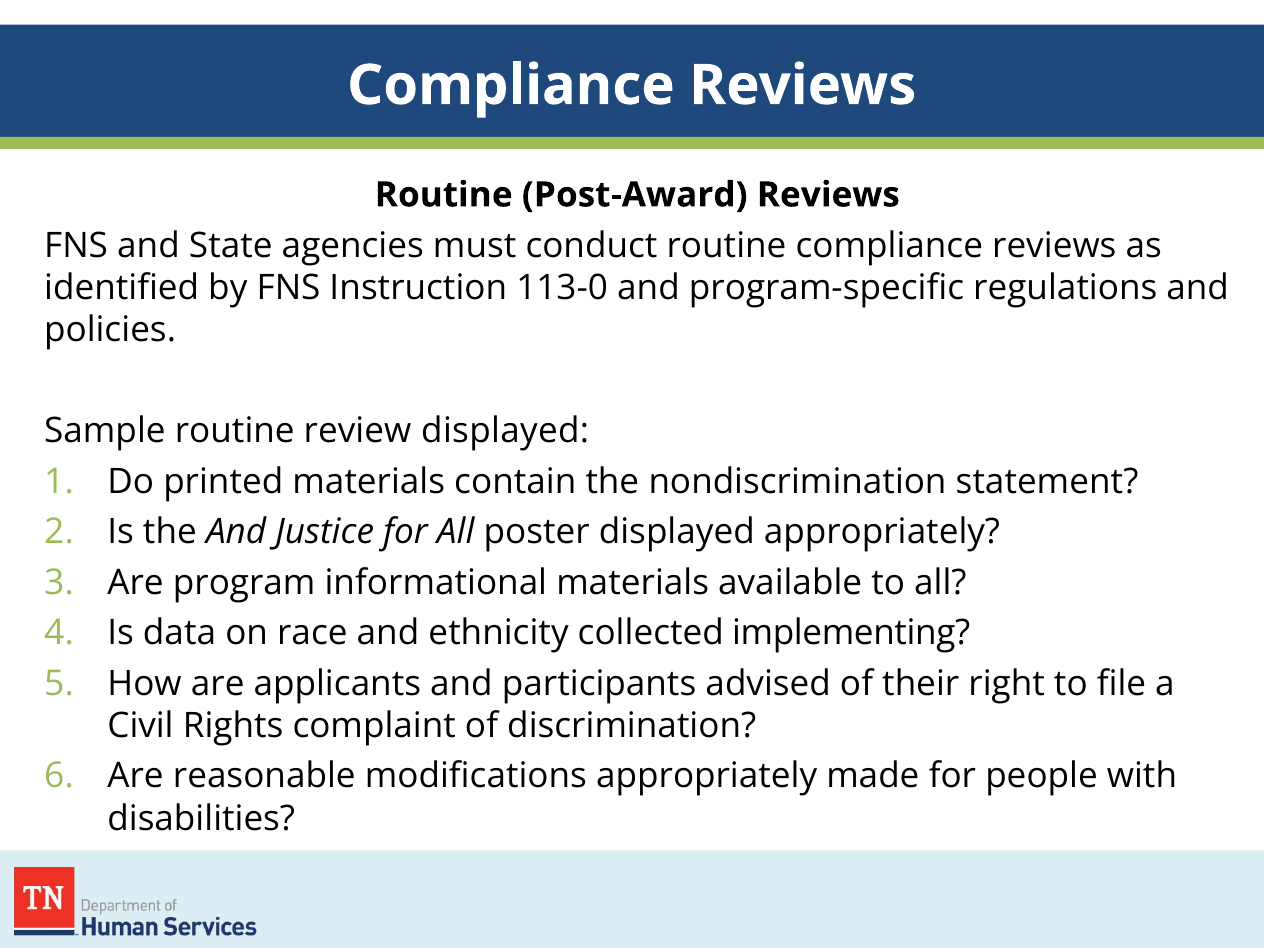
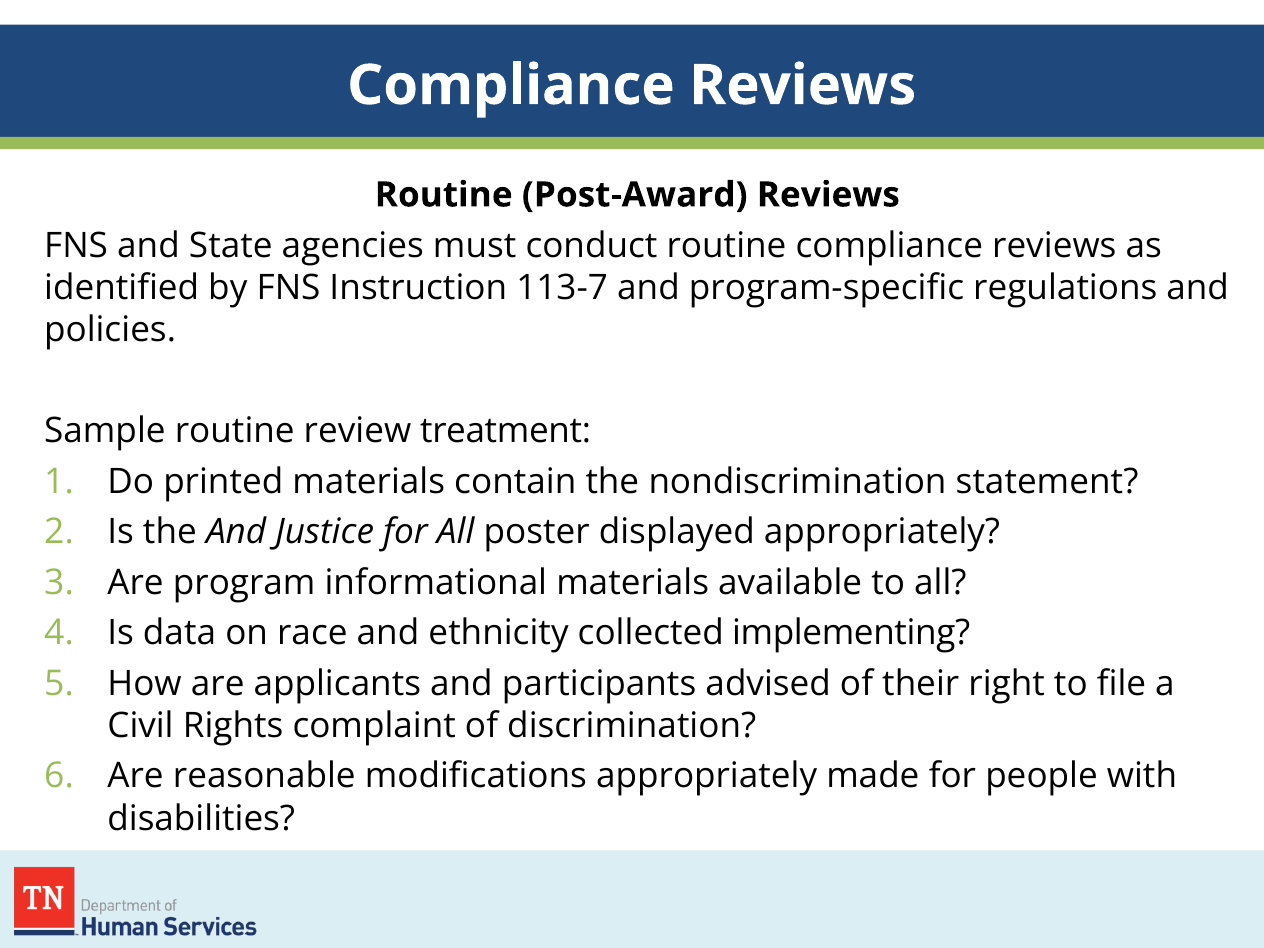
113-0: 113-0 -> 113-7
review displayed: displayed -> treatment
